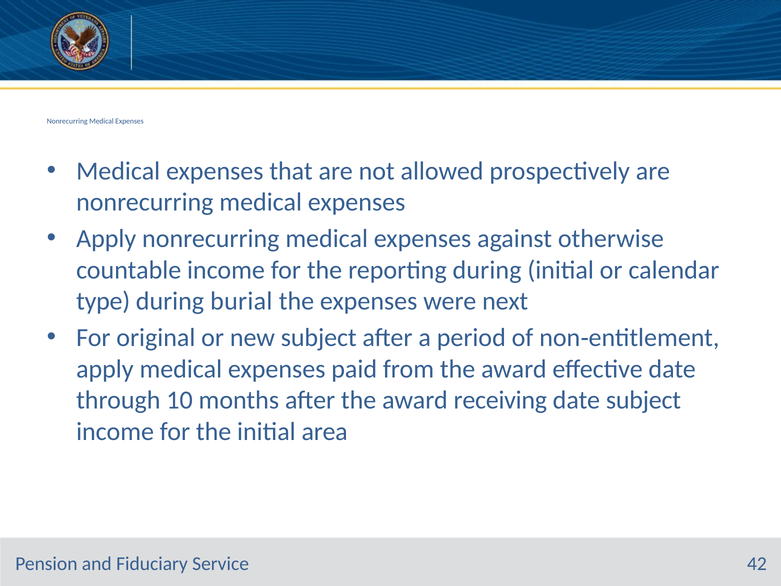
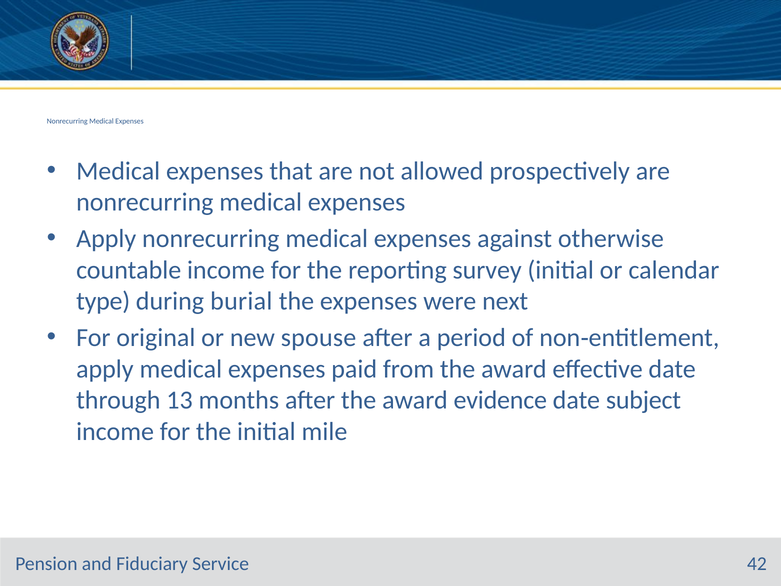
reporting during: during -> survey
new subject: subject -> spouse
10: 10 -> 13
receiving: receiving -> evidence
area: area -> mile
